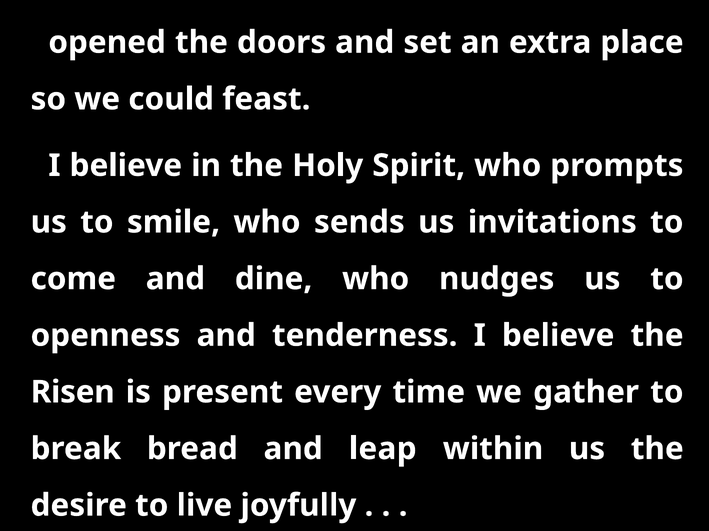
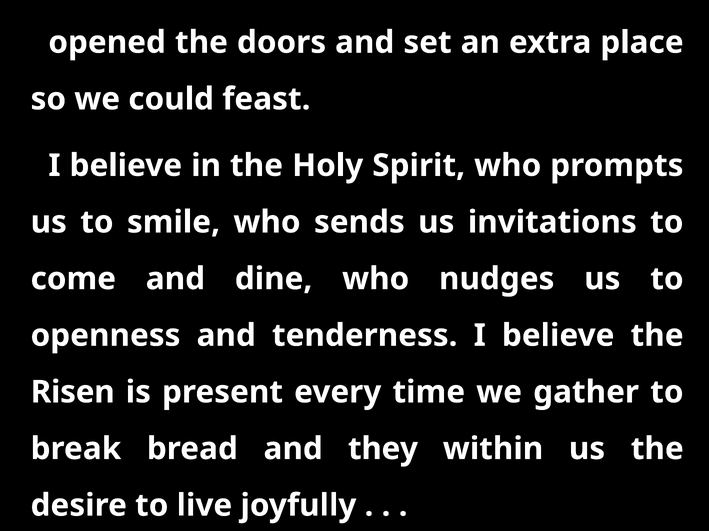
leap: leap -> they
